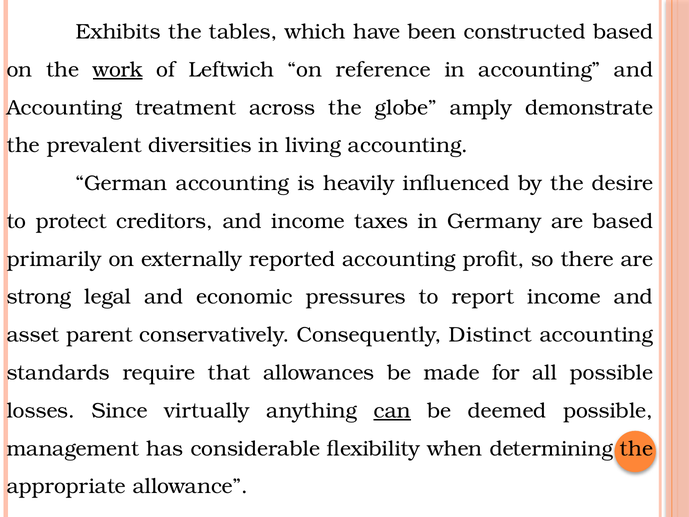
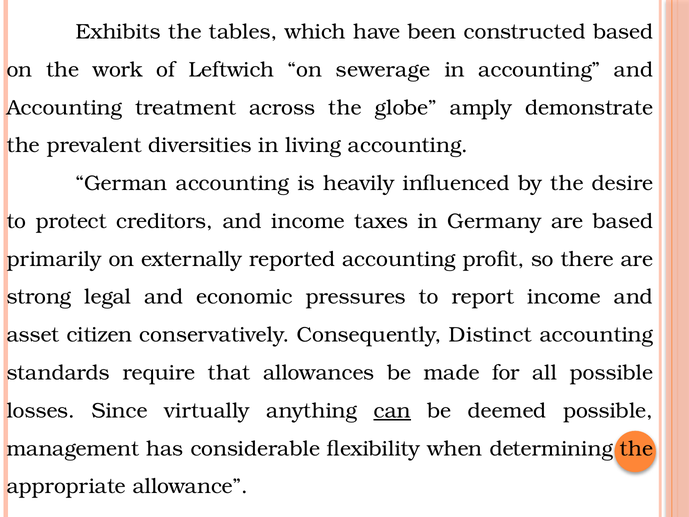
work underline: present -> none
reference: reference -> sewerage
parent: parent -> citizen
